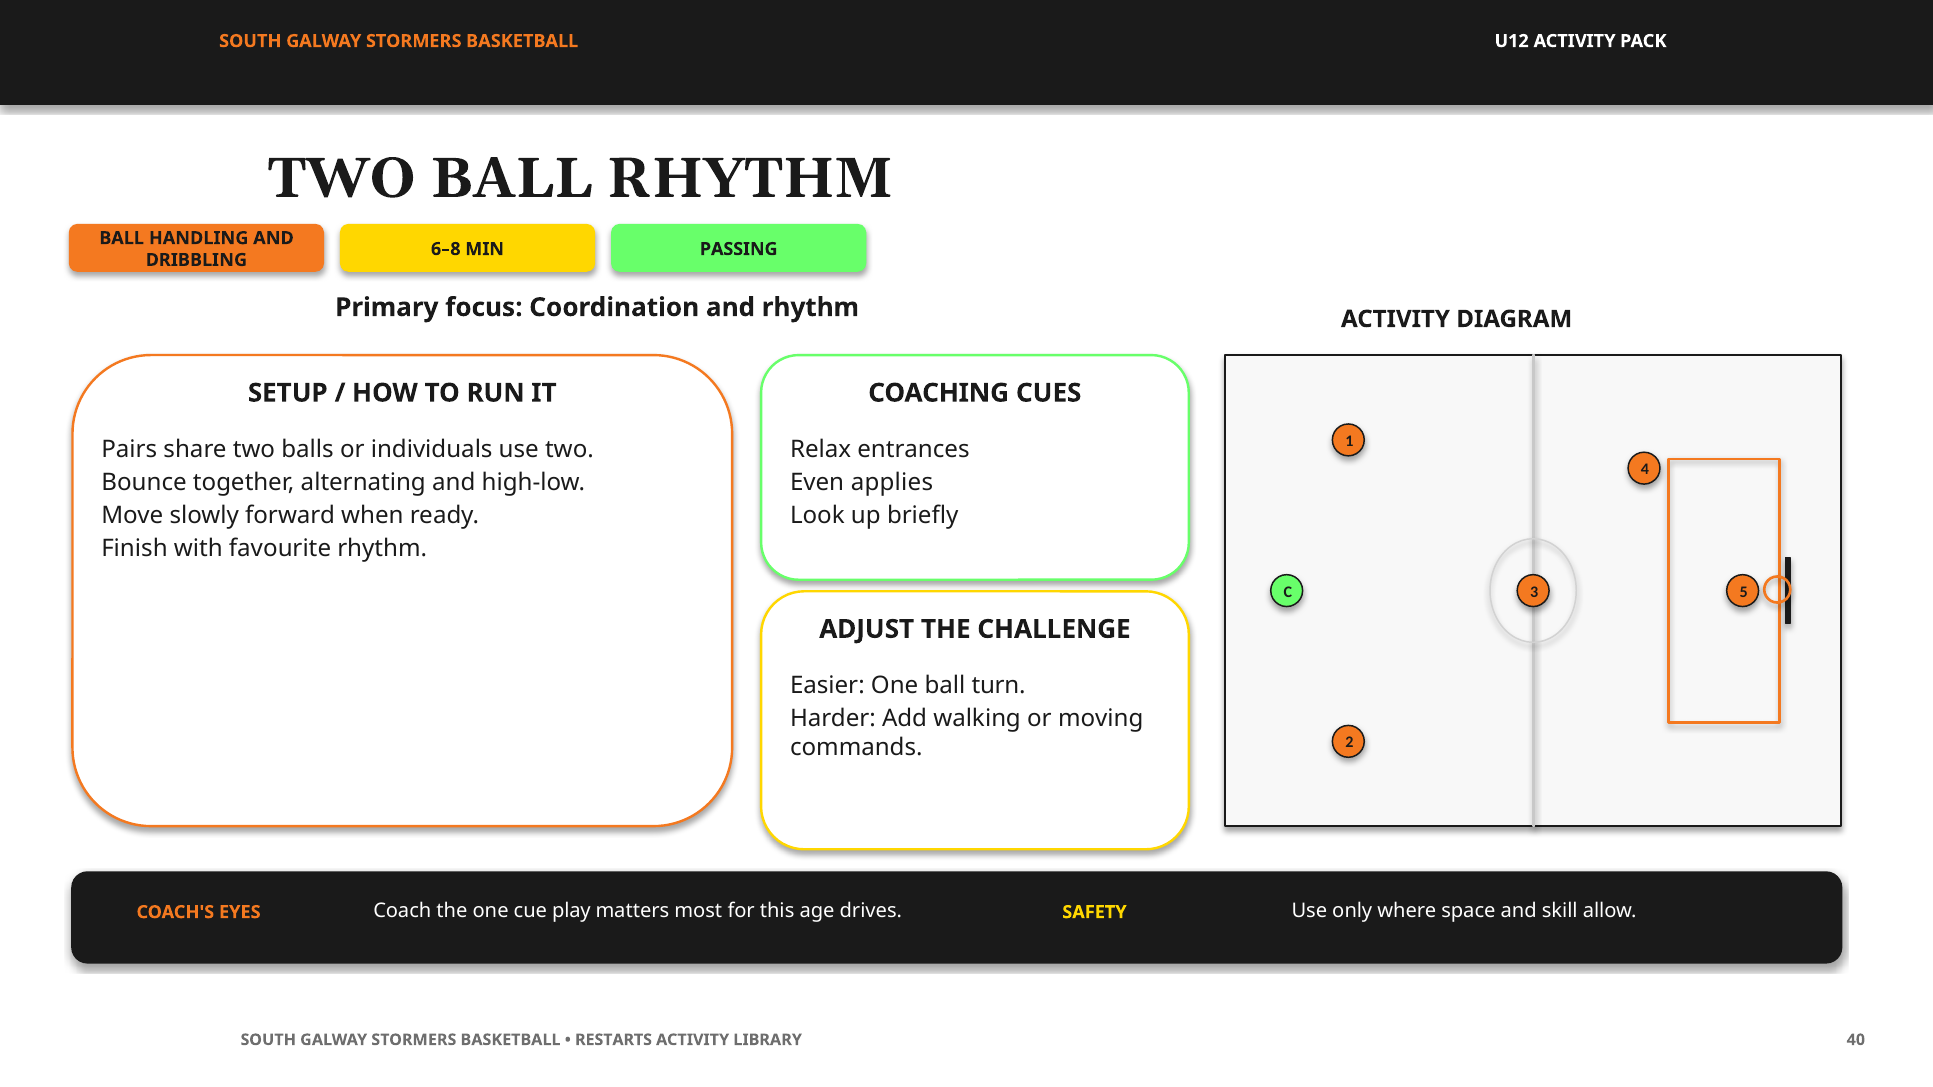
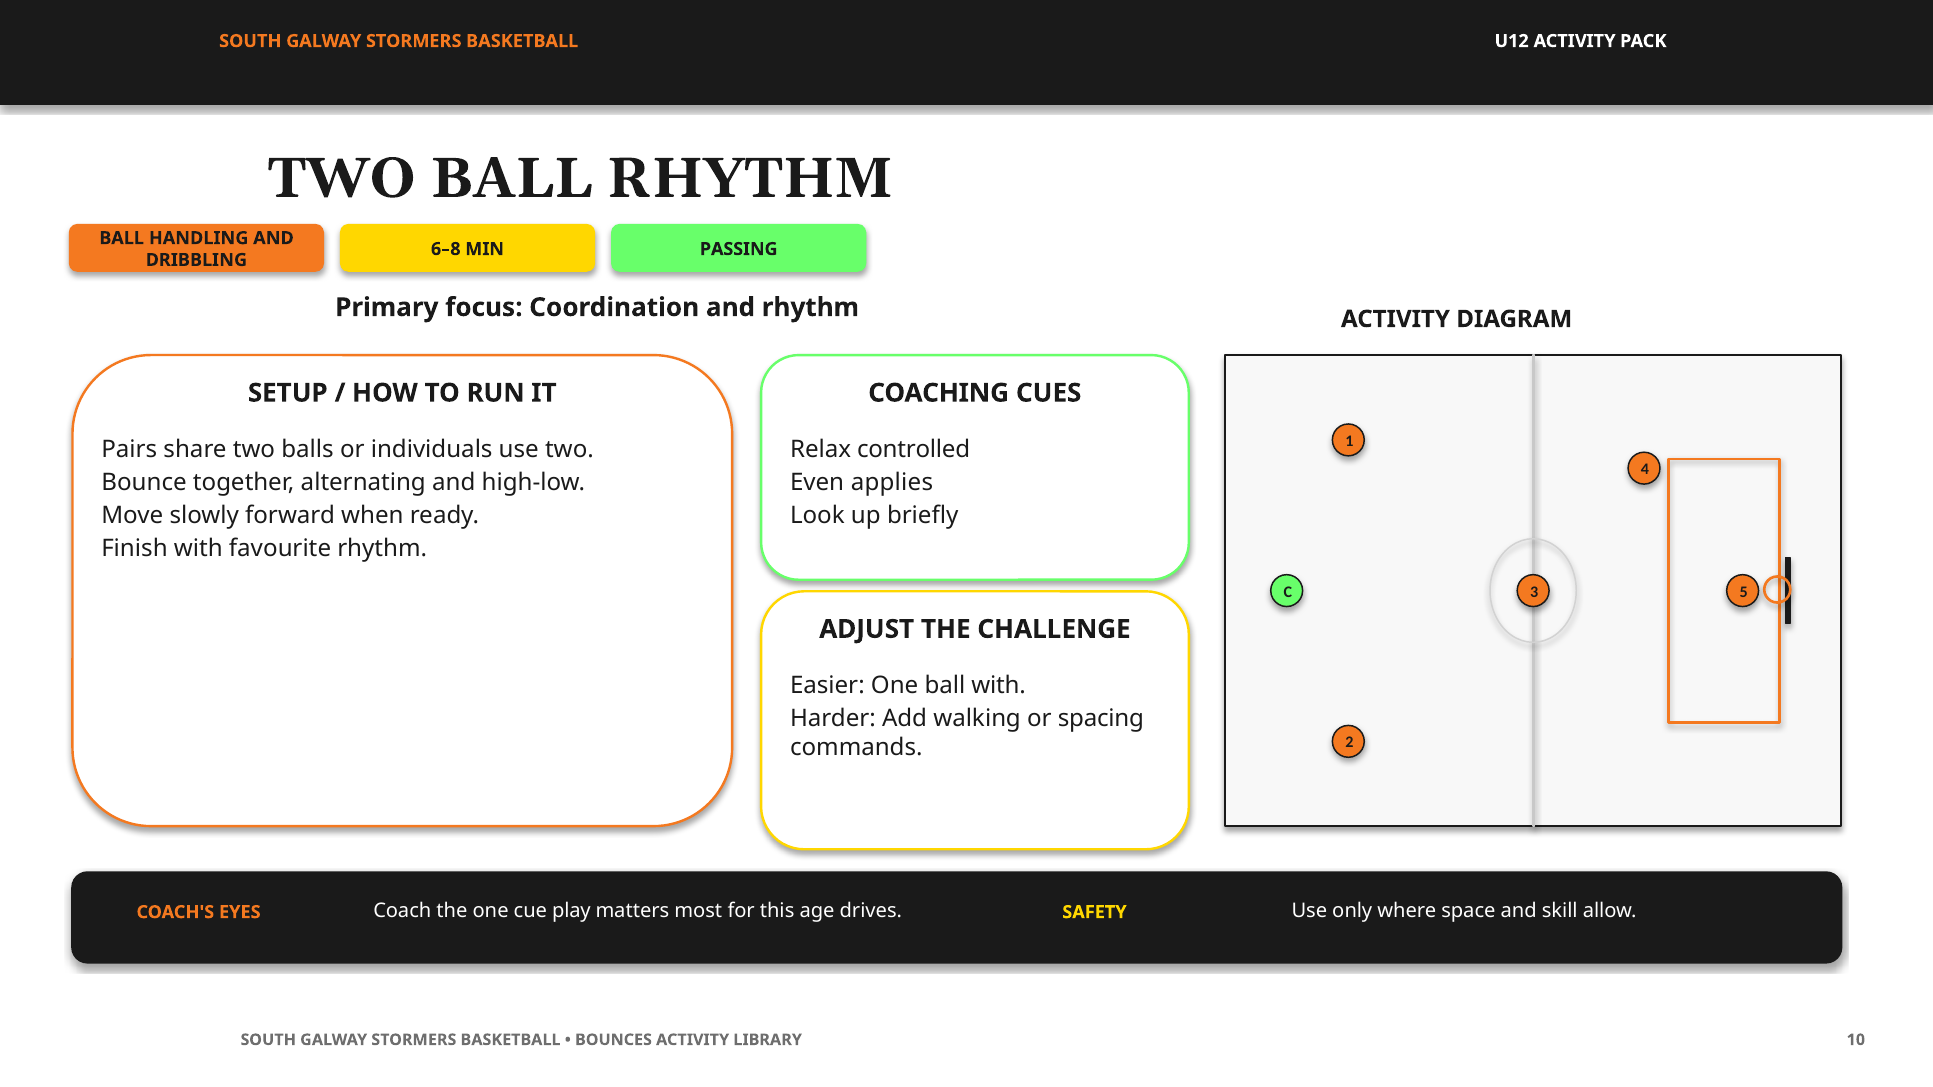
entrances: entrances -> controlled
ball turn: turn -> with
moving: moving -> spacing
RESTARTS: RESTARTS -> BOUNCES
40: 40 -> 10
